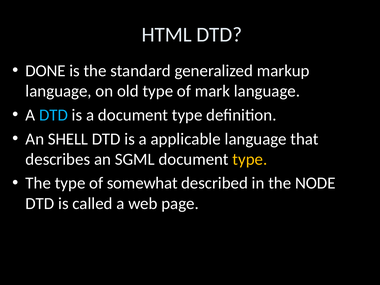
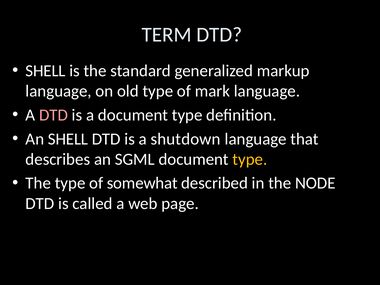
HTML: HTML -> TERM
DONE at (46, 71): DONE -> SHELL
DTD at (54, 115) colour: light blue -> pink
applicable: applicable -> shutdown
